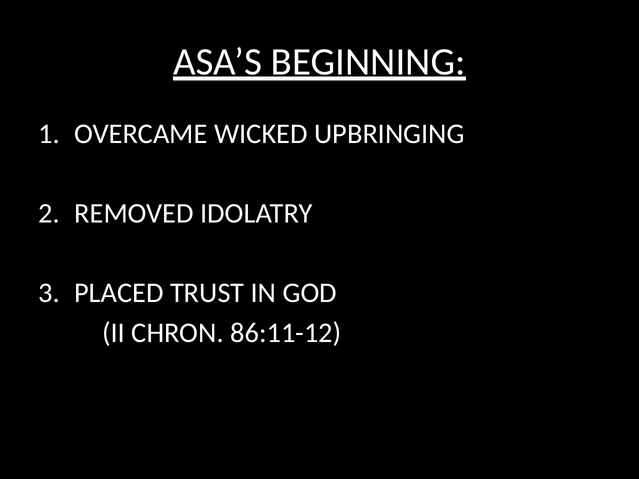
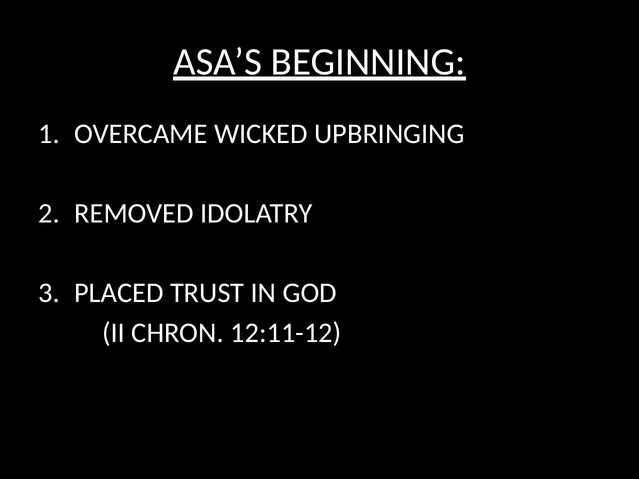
86:11-12: 86:11-12 -> 12:11-12
